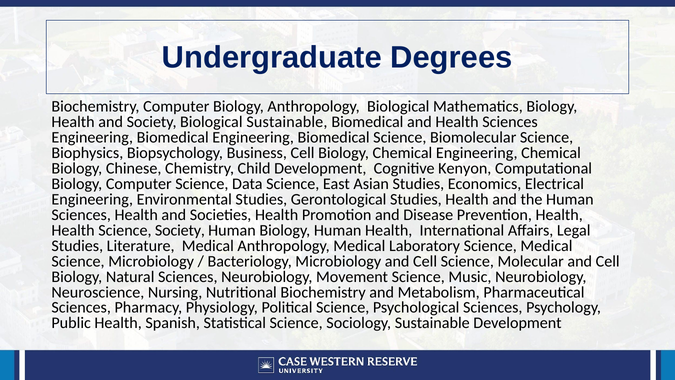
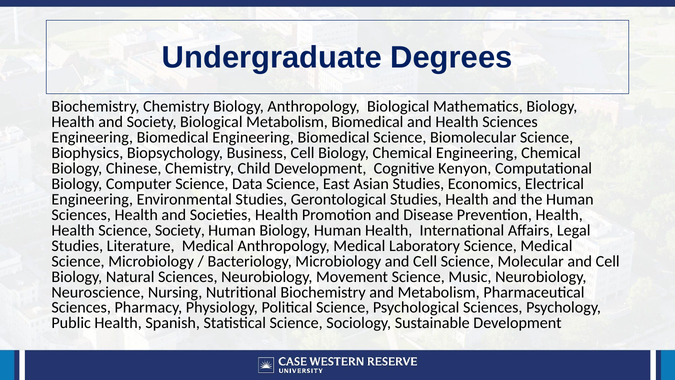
Biochemistry Computer: Computer -> Chemistry
Biological Sustainable: Sustainable -> Metabolism
